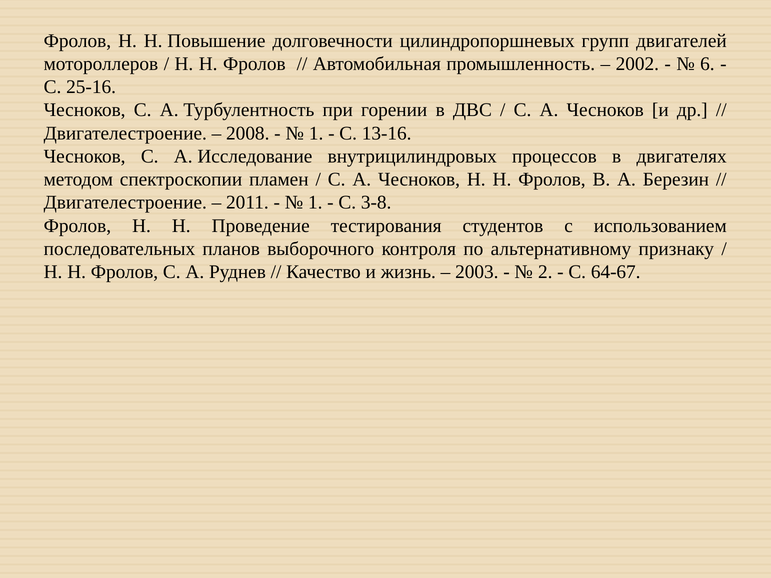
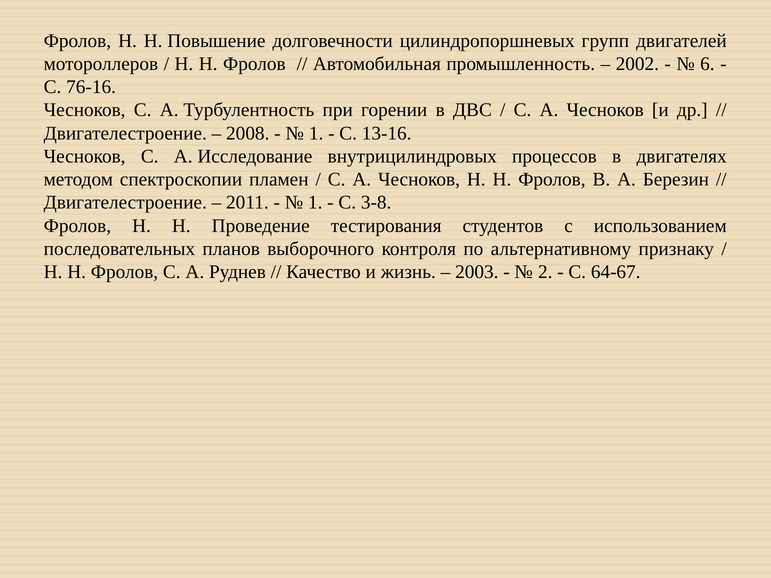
25-16: 25-16 -> 76-16
